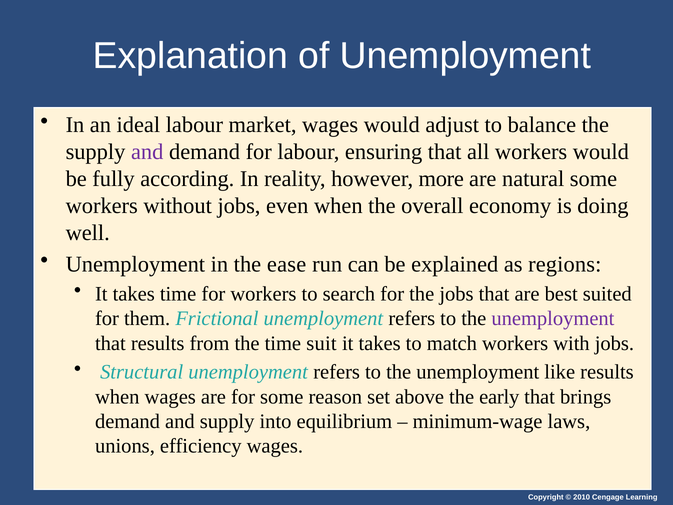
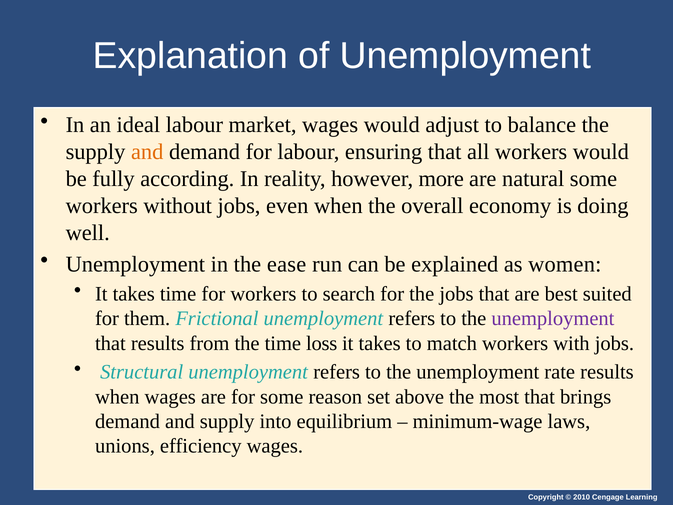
and at (147, 152) colour: purple -> orange
regions: regions -> women
suit: suit -> loss
like: like -> rate
early: early -> most
